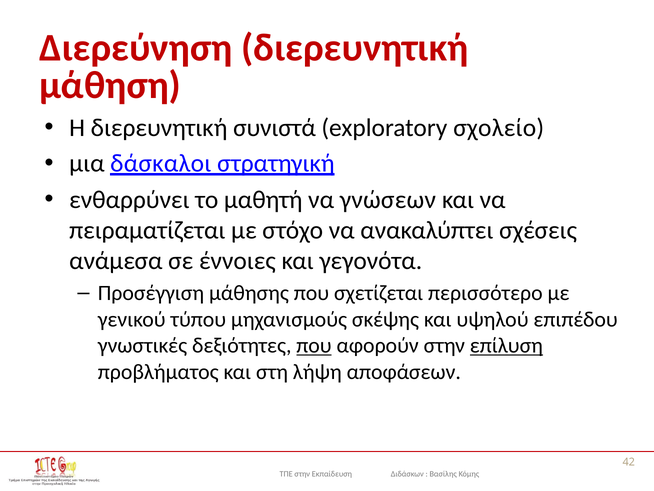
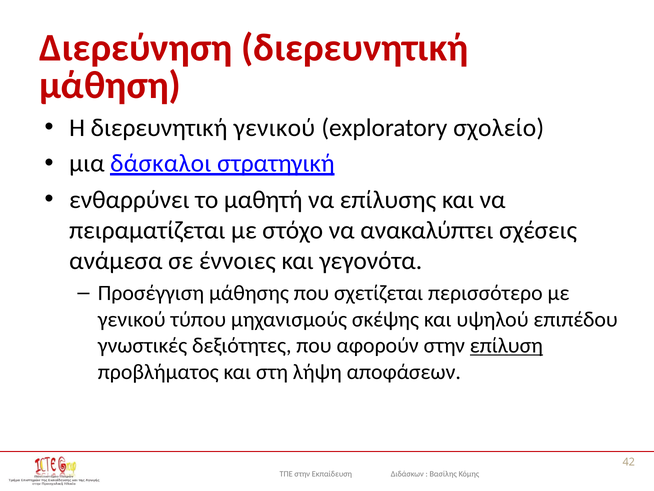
διερευνητική συνιστά: συνιστά -> γενικού
γνώσεων: γνώσεων -> επίλυσης
που at (314, 345) underline: present -> none
